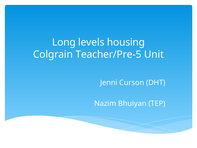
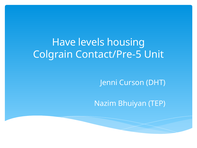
Long: Long -> Have
Teacher/Pre-5: Teacher/Pre-5 -> Contact/Pre-5
